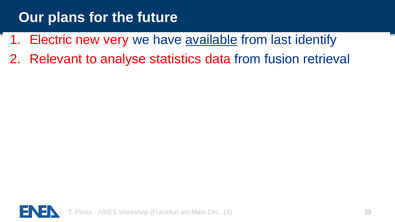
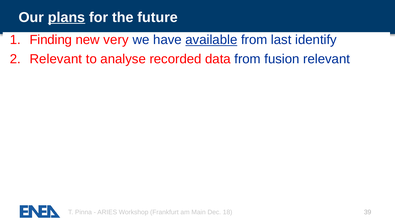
plans underline: none -> present
Electric: Electric -> Finding
statistics: statistics -> recorded
fusion retrieval: retrieval -> relevant
